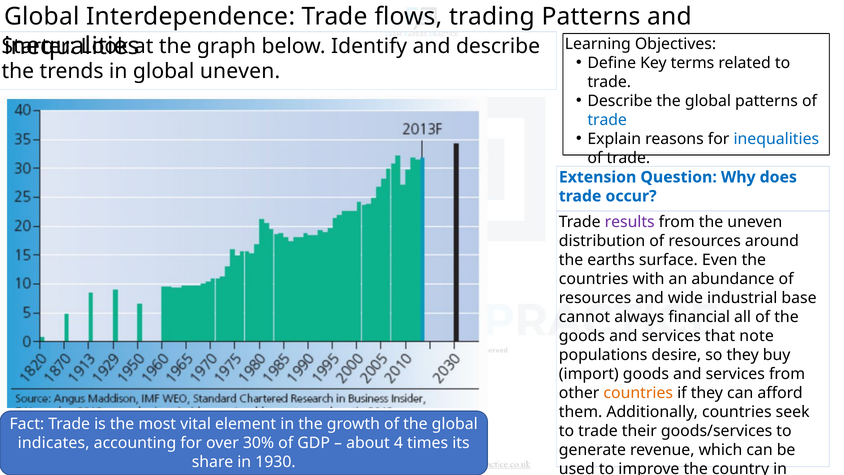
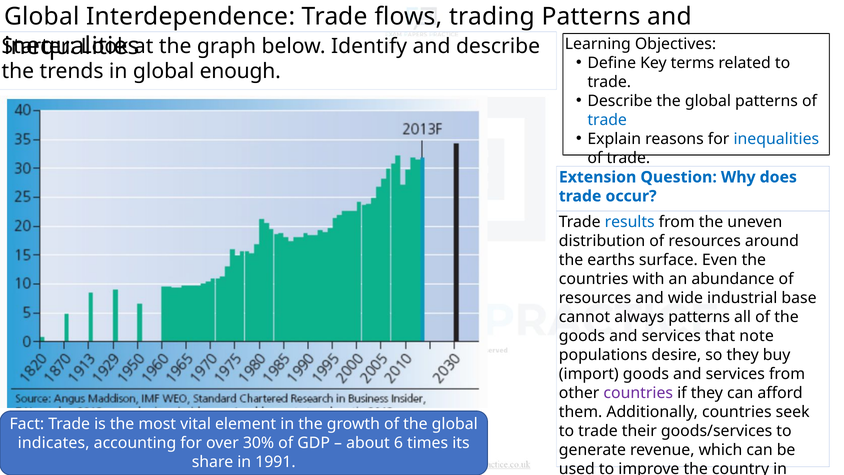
global uneven: uneven -> enough
results colour: purple -> blue
always financial: financial -> patterns
countries at (638, 393) colour: orange -> purple
4: 4 -> 6
1930: 1930 -> 1991
